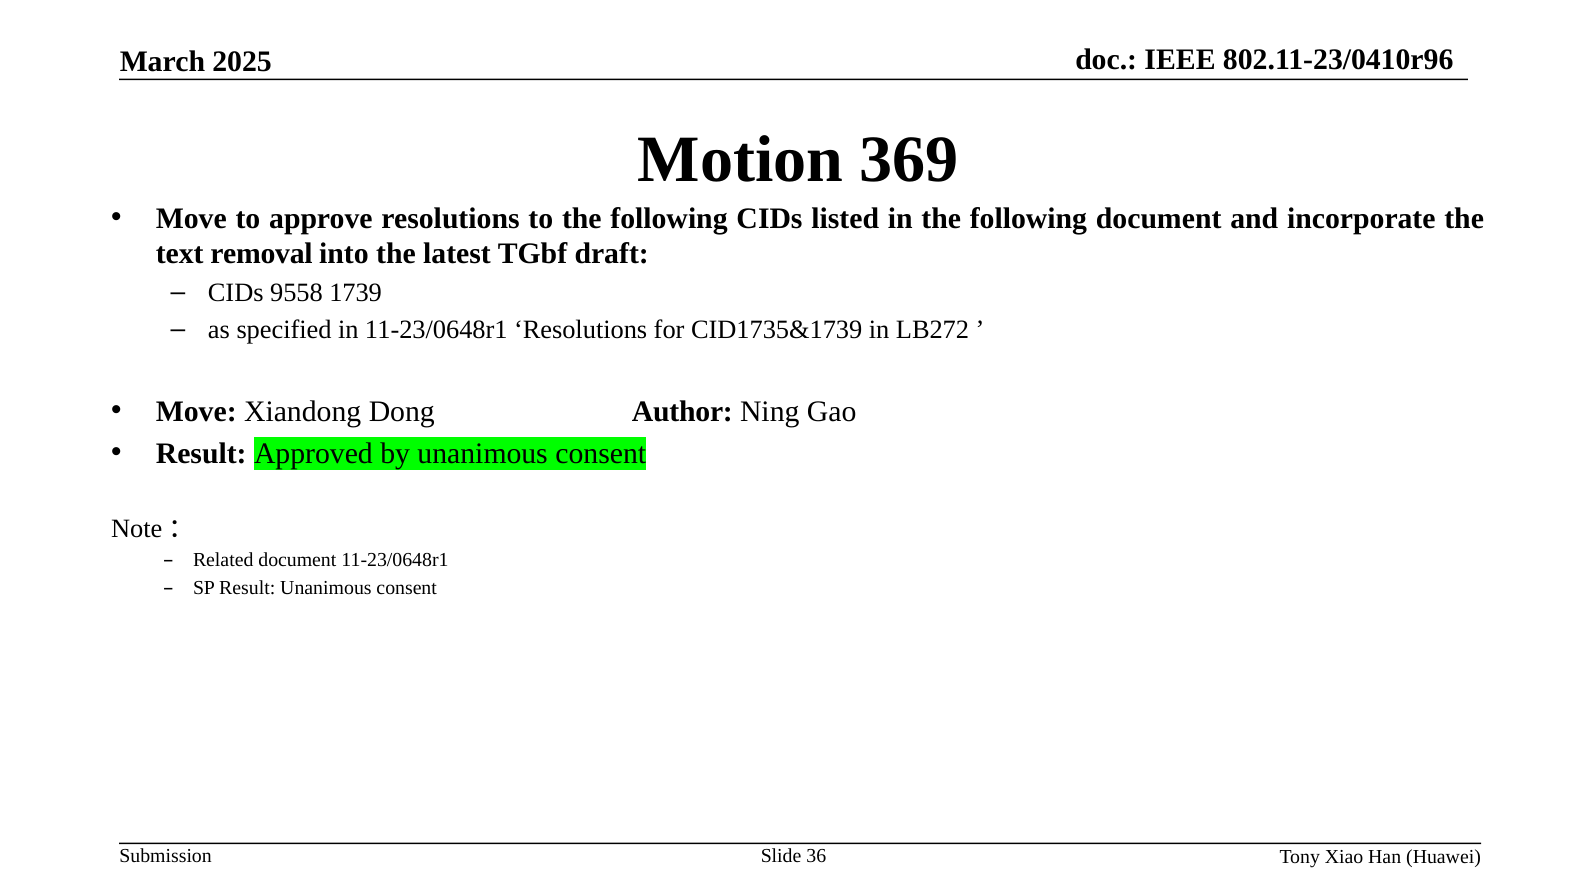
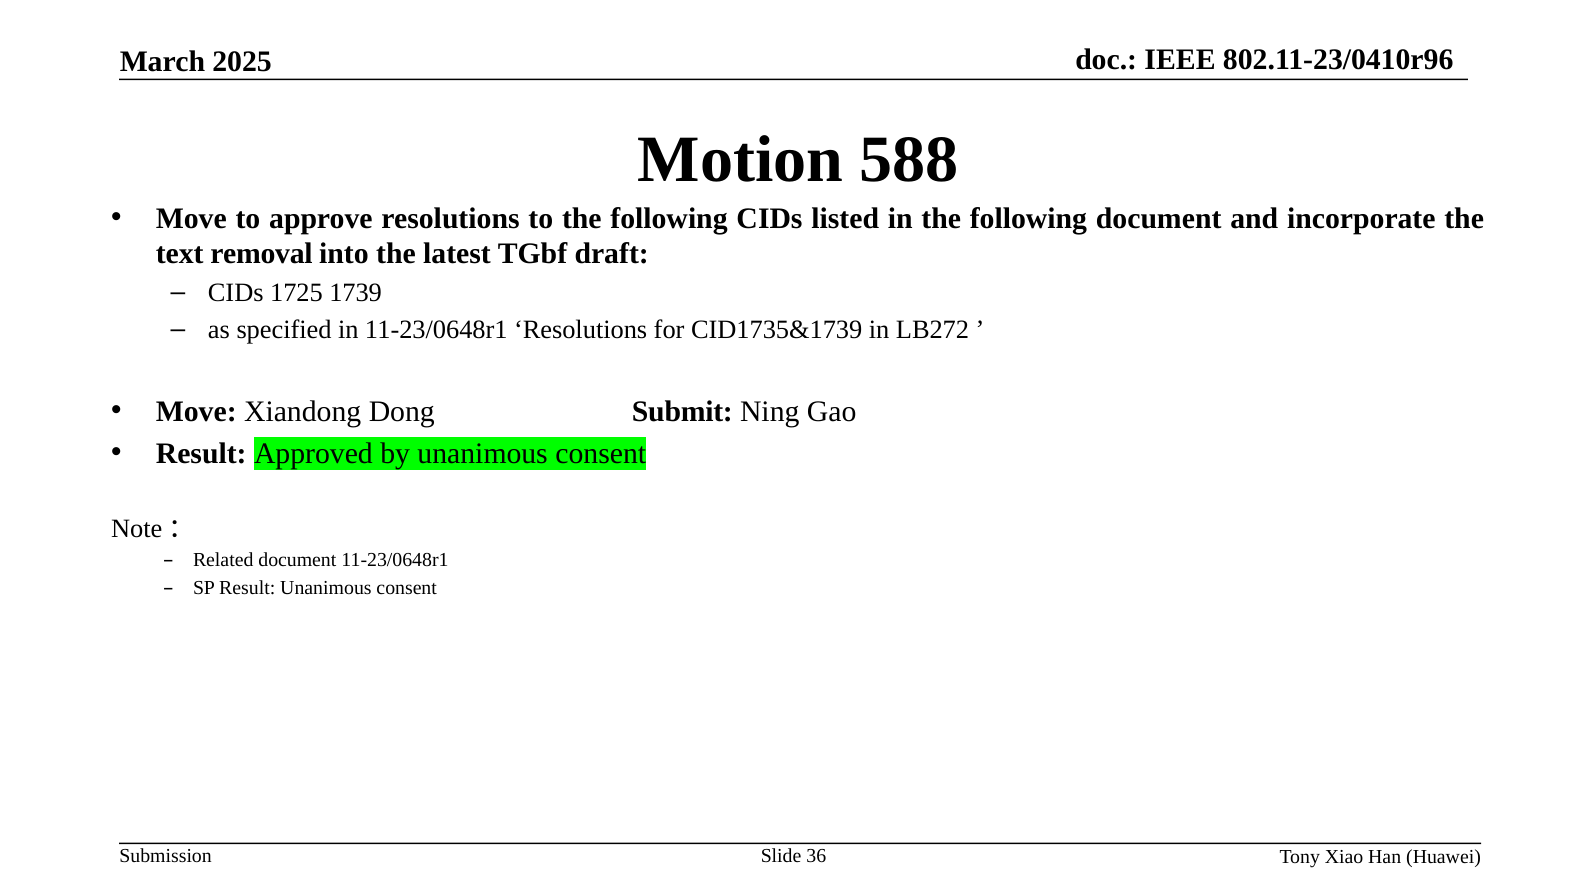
369: 369 -> 588
9558: 9558 -> 1725
Author: Author -> Submit
